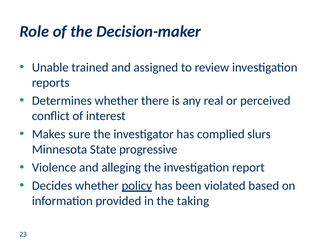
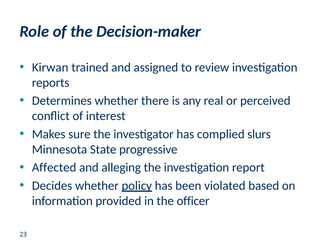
Unable: Unable -> Kirwan
Violence: Violence -> Affected
taking: taking -> officer
